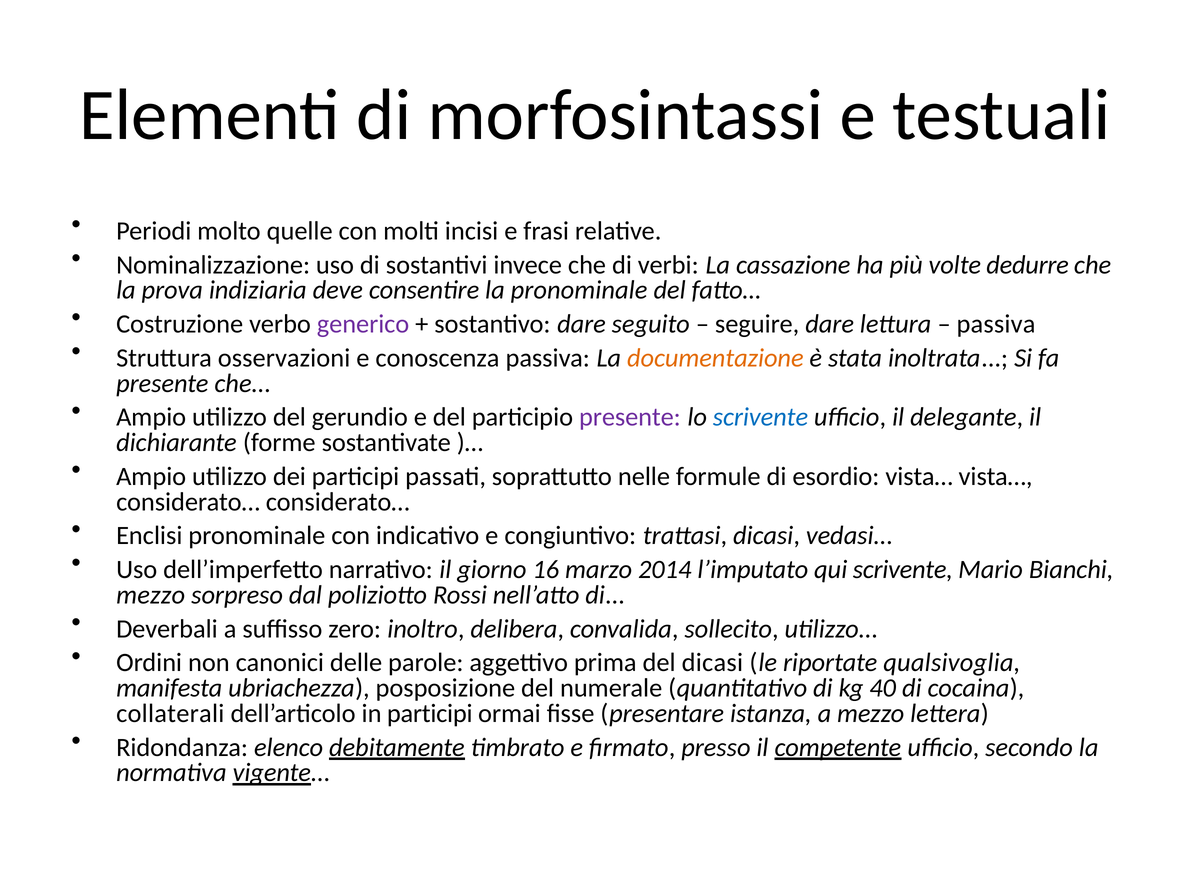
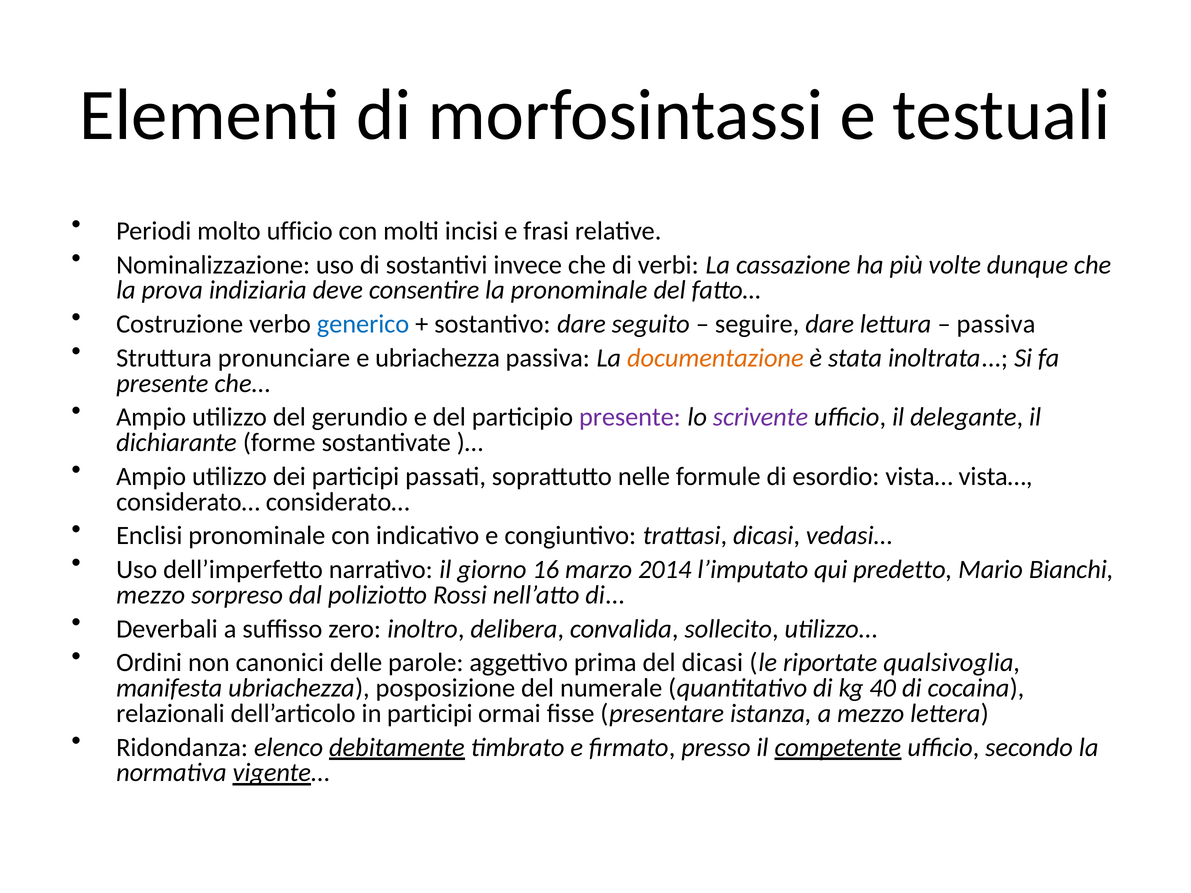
molto quelle: quelle -> ufficio
dedurre: dedurre -> dunque
generico colour: purple -> blue
osservazioni: osservazioni -> pronunciare
e conoscenza: conoscenza -> ubriachezza
scrivente at (760, 417) colour: blue -> purple
qui scrivente: scrivente -> predetto
collaterali: collaterali -> relazionali
